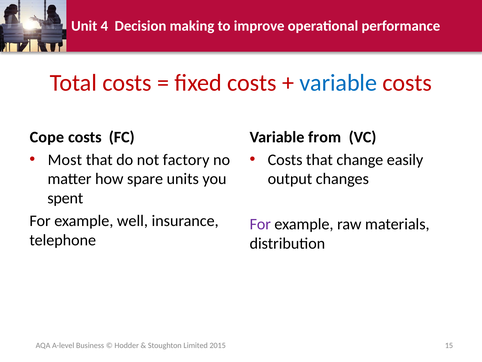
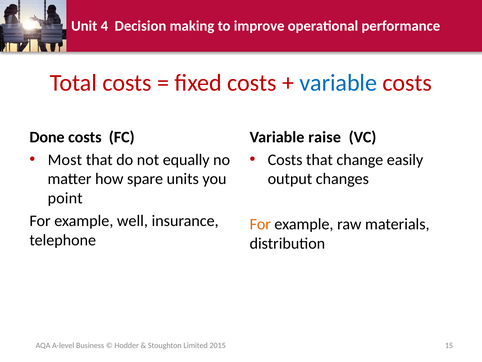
Cope: Cope -> Done
from: from -> raise
factory: factory -> equally
spent: spent -> point
For at (260, 224) colour: purple -> orange
